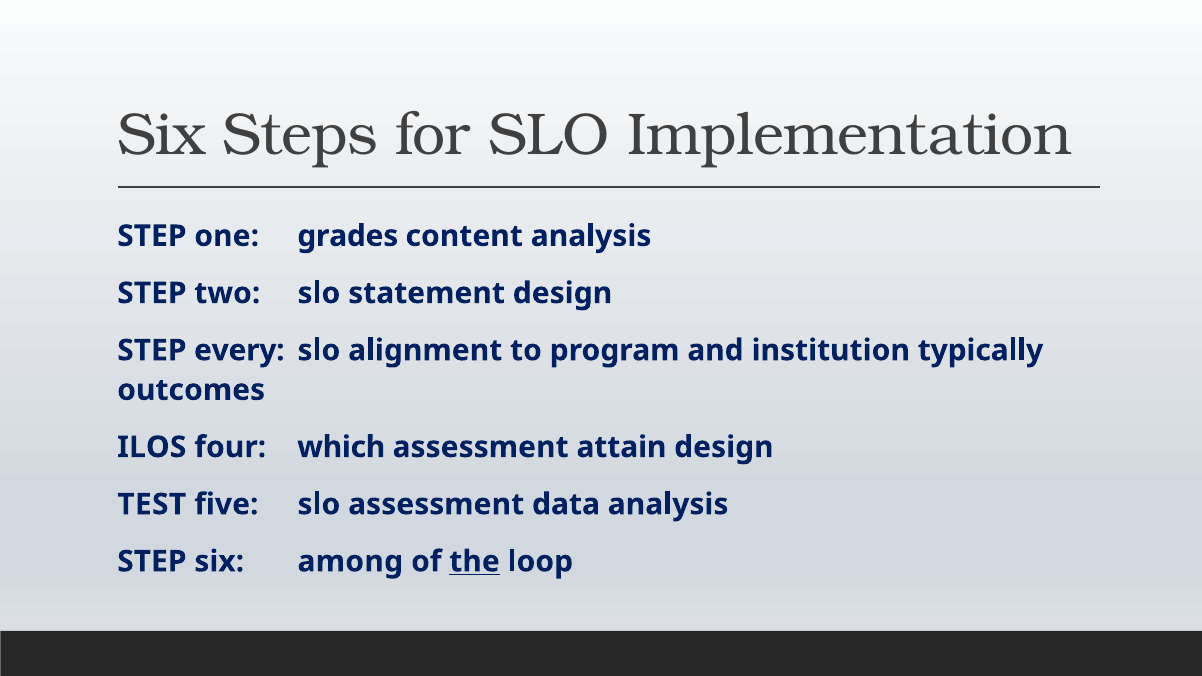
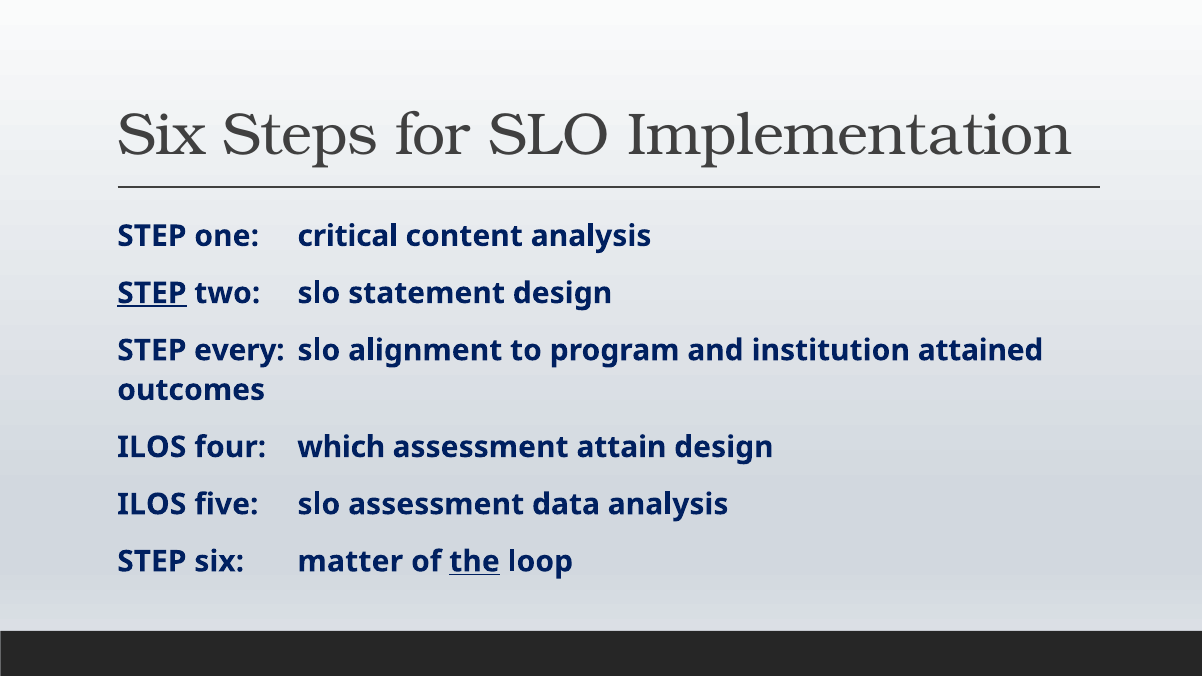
grades: grades -> critical
STEP at (152, 293) underline: none -> present
typically: typically -> attained
TEST at (152, 504): TEST -> ILOS
among: among -> matter
